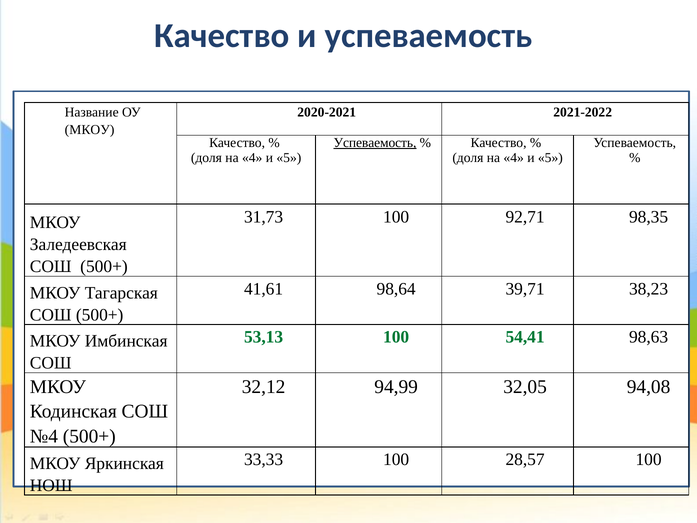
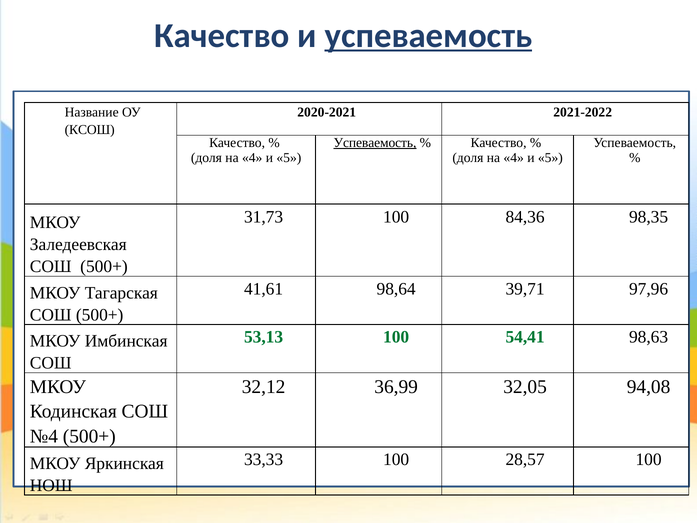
успеваемость at (428, 36) underline: none -> present
МКОУ at (90, 129): МКОУ -> КСОШ
92,71: 92,71 -> 84,36
38,23: 38,23 -> 97,96
94,99: 94,99 -> 36,99
